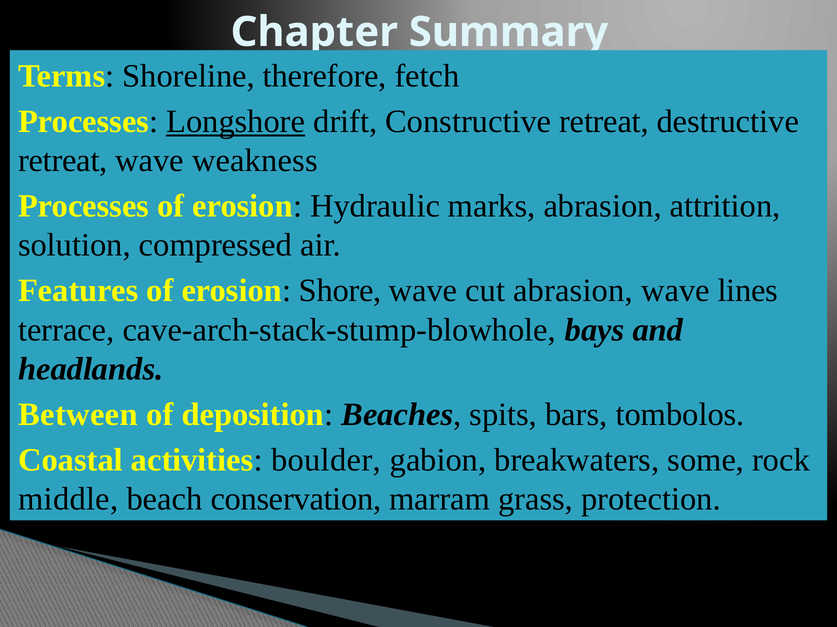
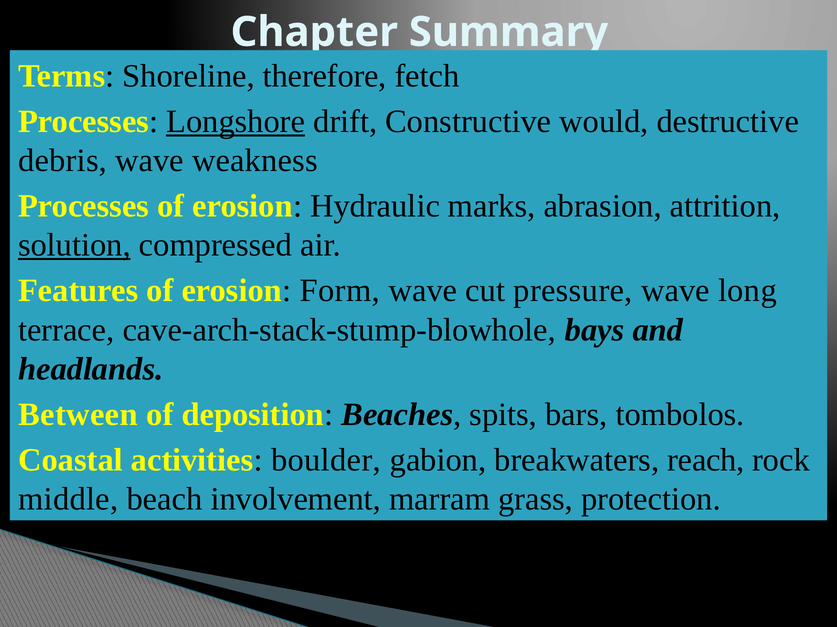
Constructive retreat: retreat -> would
retreat at (63, 161): retreat -> debris
solution underline: none -> present
Shore: Shore -> Form
cut abrasion: abrasion -> pressure
lines: lines -> long
some: some -> reach
conservation: conservation -> involvement
